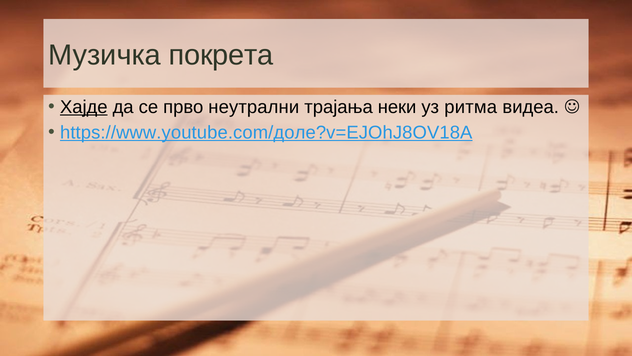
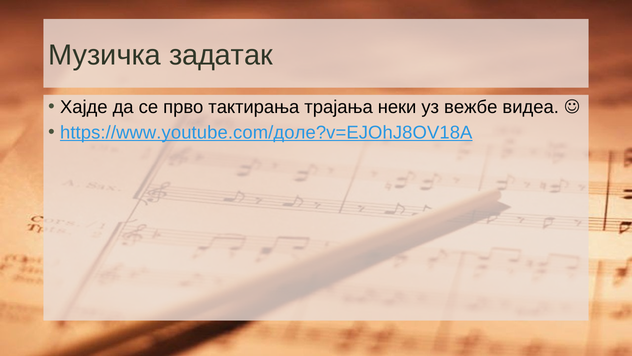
покрета: покрета -> задатак
Хајде underline: present -> none
неутрални: неутрални -> тактирања
ритма: ритма -> вежбе
